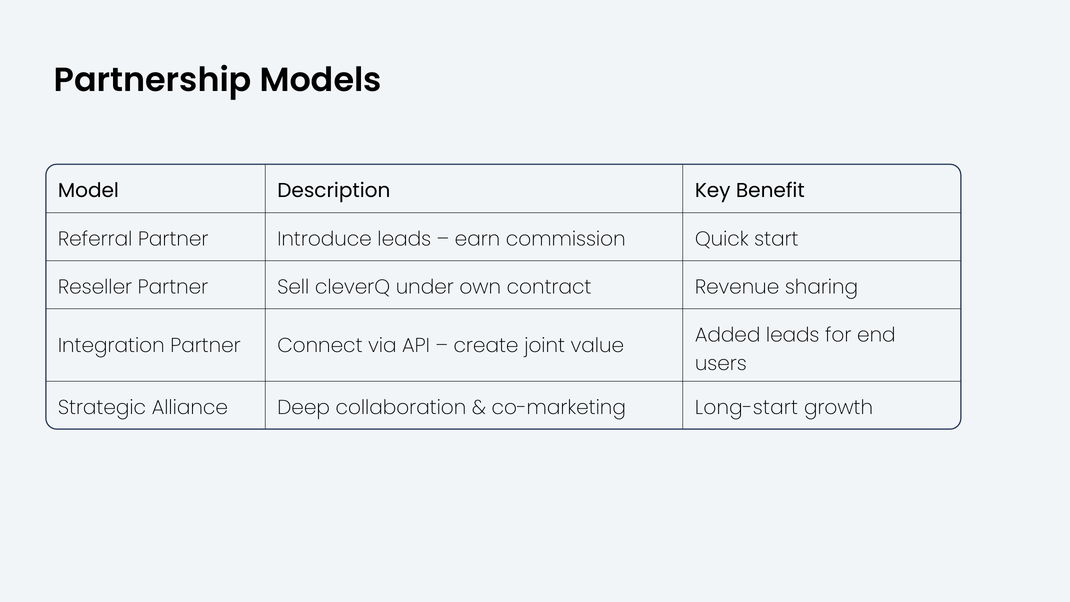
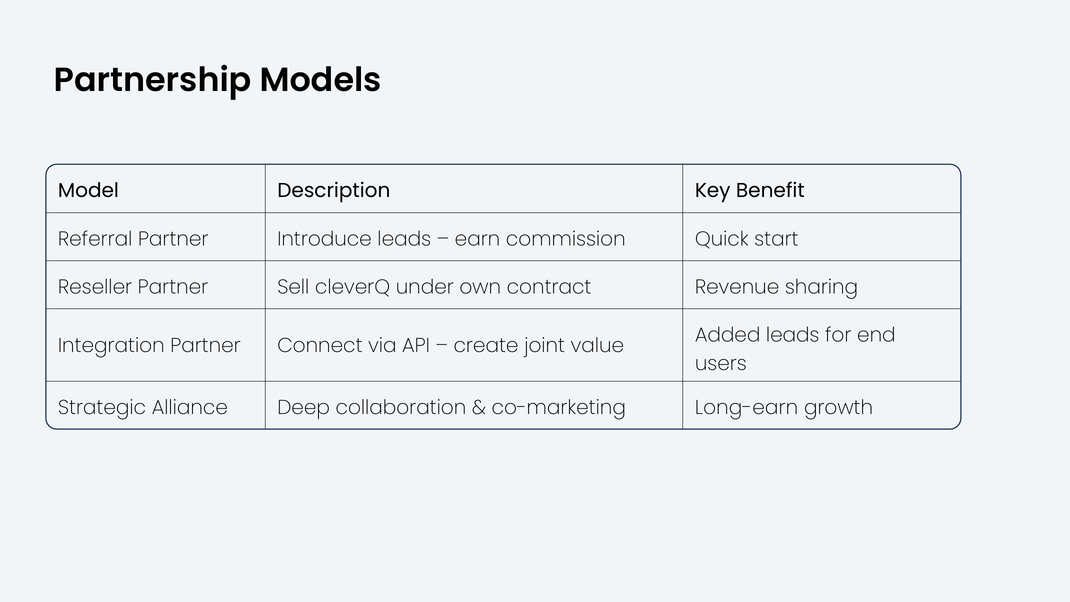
Long-start: Long-start -> Long-earn
